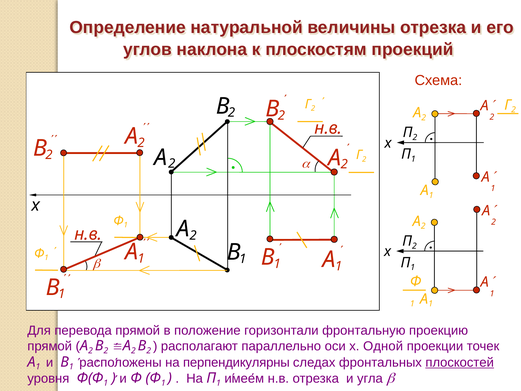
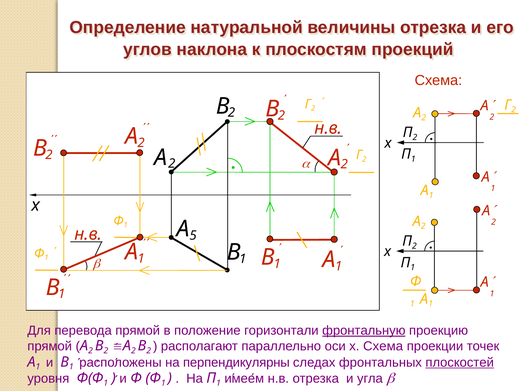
2 at (193, 235): 2 -> 5
фронтальную underline: none -> present
х Одной: Одной -> Схема
